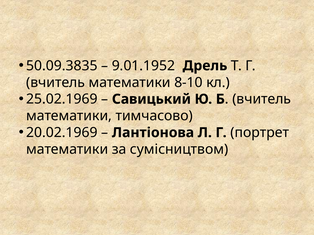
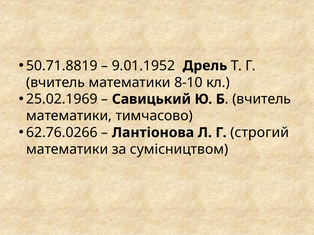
50.09.3835: 50.09.3835 -> 50.71.8819
20.02.1969: 20.02.1969 -> 62.76.0266
портрет: портрет -> строгий
